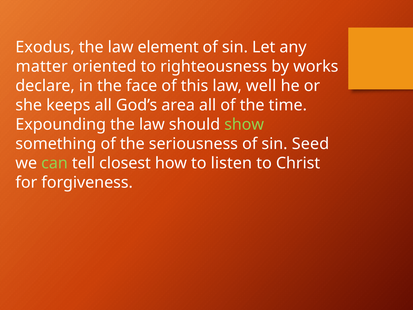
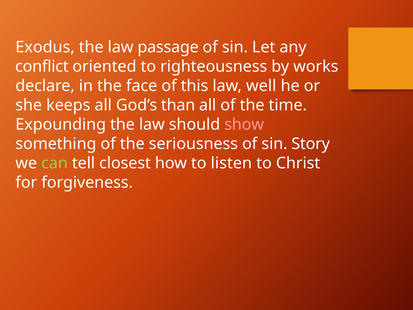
element: element -> passage
matter: matter -> conflict
area: area -> than
show colour: light green -> pink
Seed: Seed -> Story
